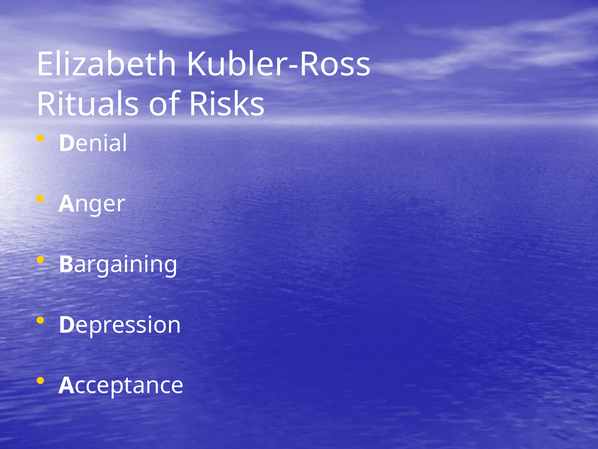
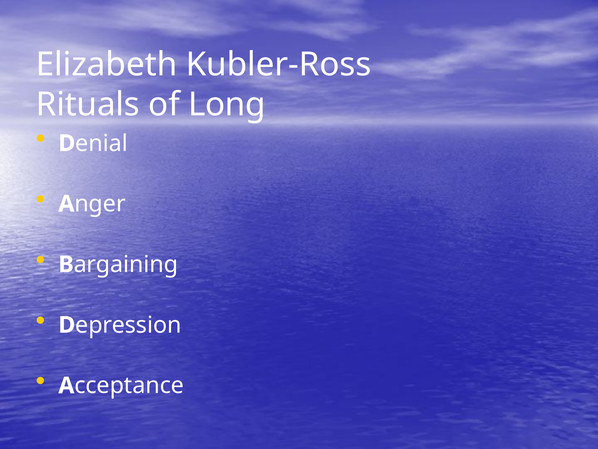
Risks: Risks -> Long
